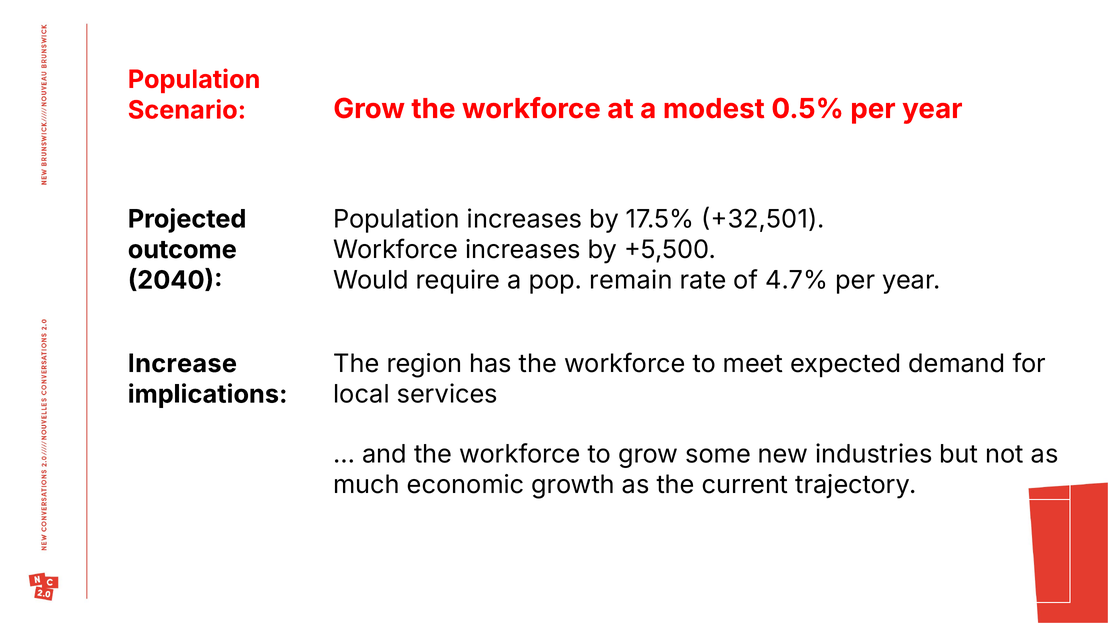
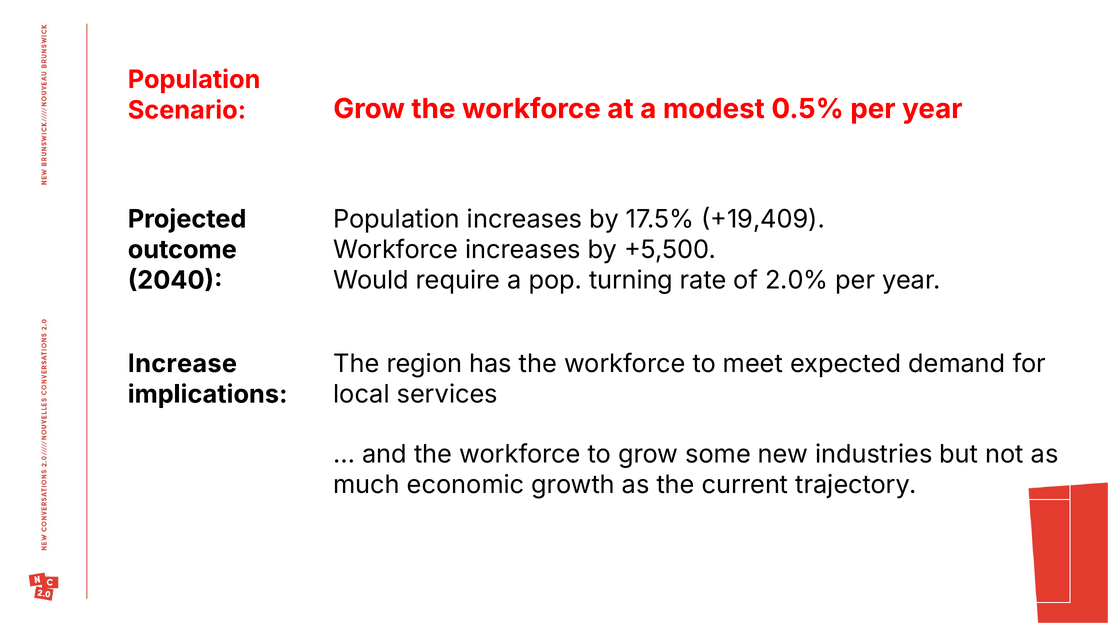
+32,501: +32,501 -> +19,409
remain: remain -> turning
4.7%: 4.7% -> 2.0%
